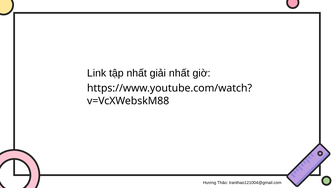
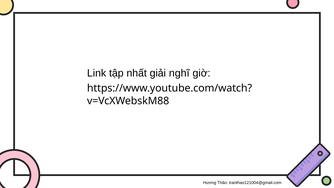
giải nhất: nhất -> nghĩ
